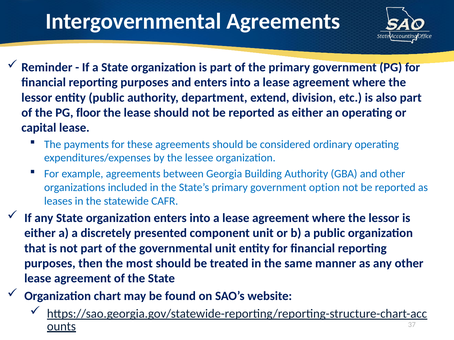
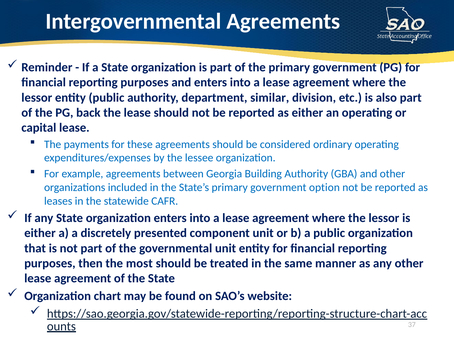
extend: extend -> similar
floor: floor -> back
